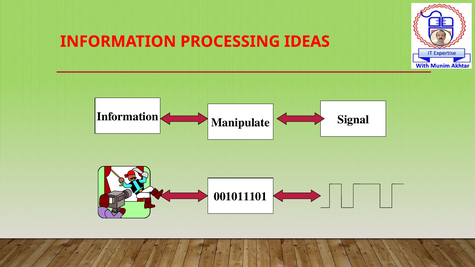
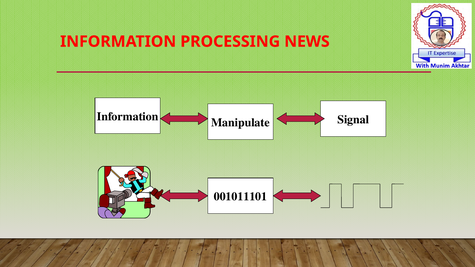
IDEAS: IDEAS -> NEWS
